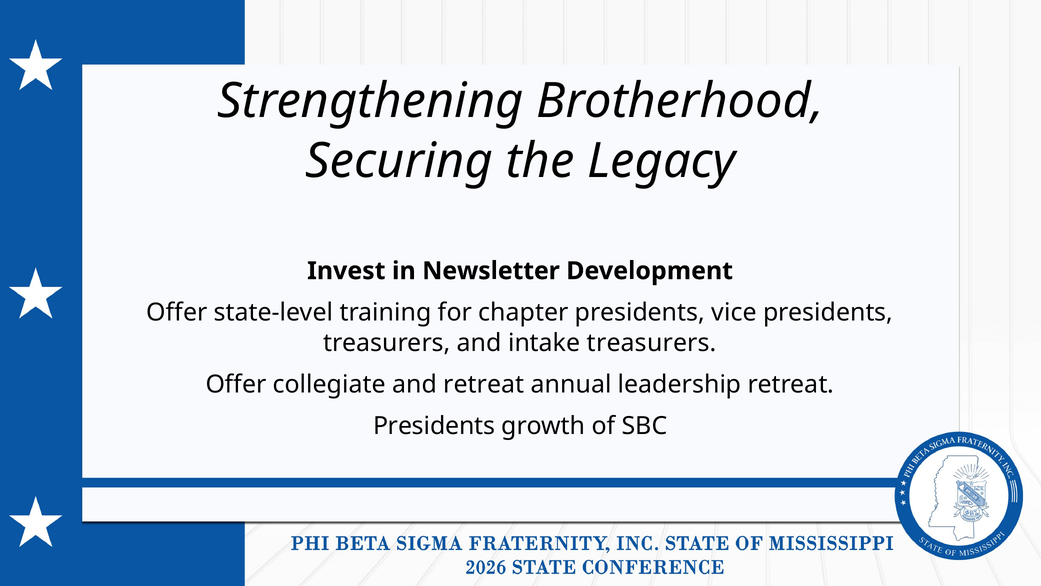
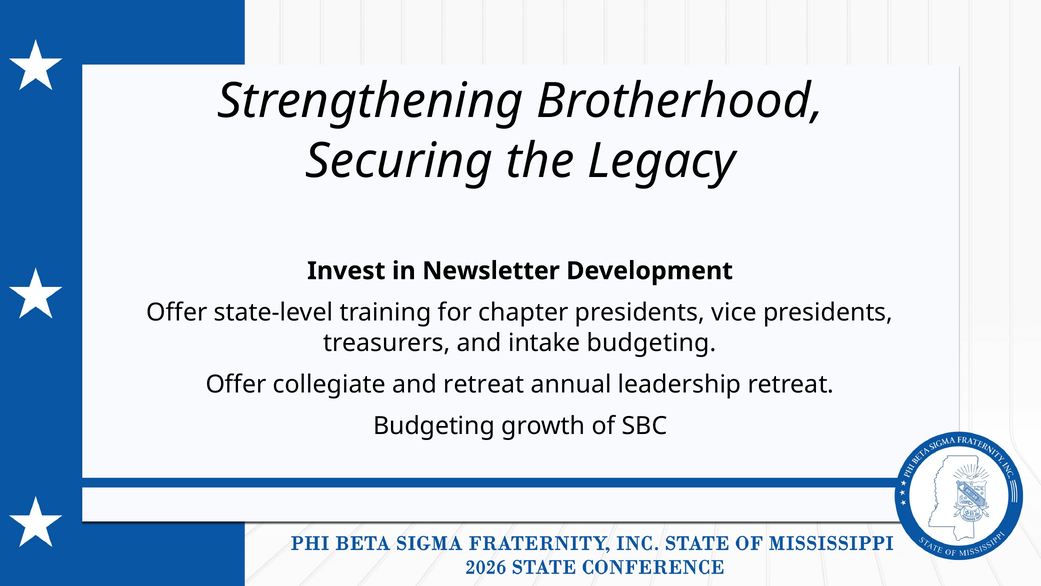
intake treasurers: treasurers -> budgeting
Presidents at (434, 426): Presidents -> Budgeting
